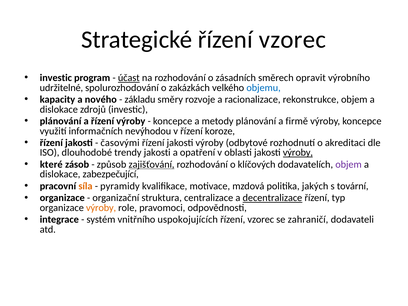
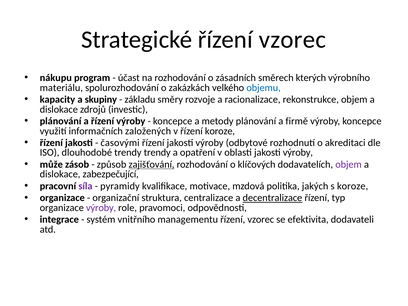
investic at (56, 78): investic -> nákupu
účast underline: present -> none
opravit: opravit -> kterých
udržitelné: udržitelné -> materiálu
nového: nového -> skupiny
nevýhodou: nevýhodou -> založených
trendy jakosti: jakosti -> trendy
výroby at (298, 153) underline: present -> none
které: které -> může
síla colour: orange -> purple
s tovární: tovární -> koroze
výroby at (101, 208) colour: orange -> purple
uspokojujících: uspokojujících -> managementu
zahraničí: zahraničí -> efektivita
